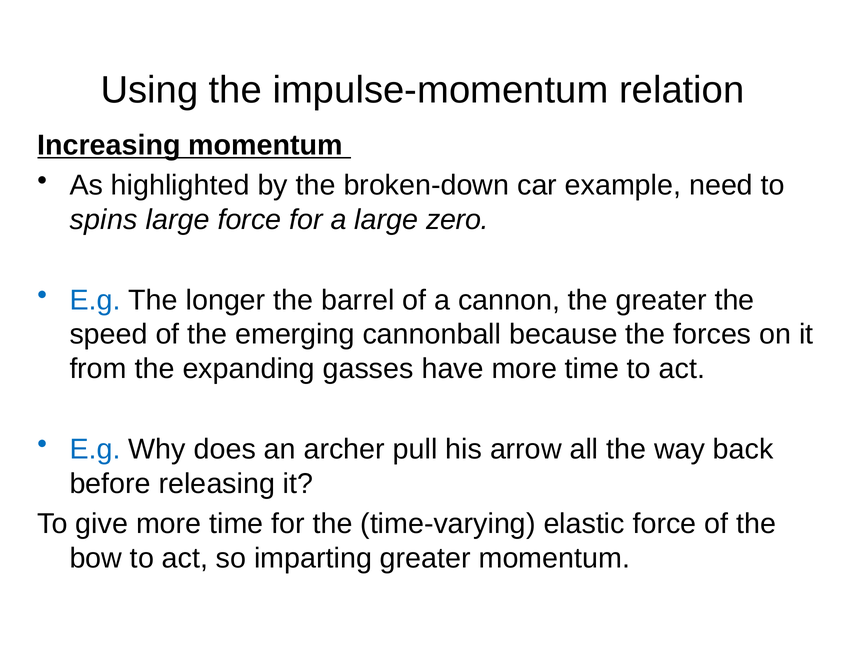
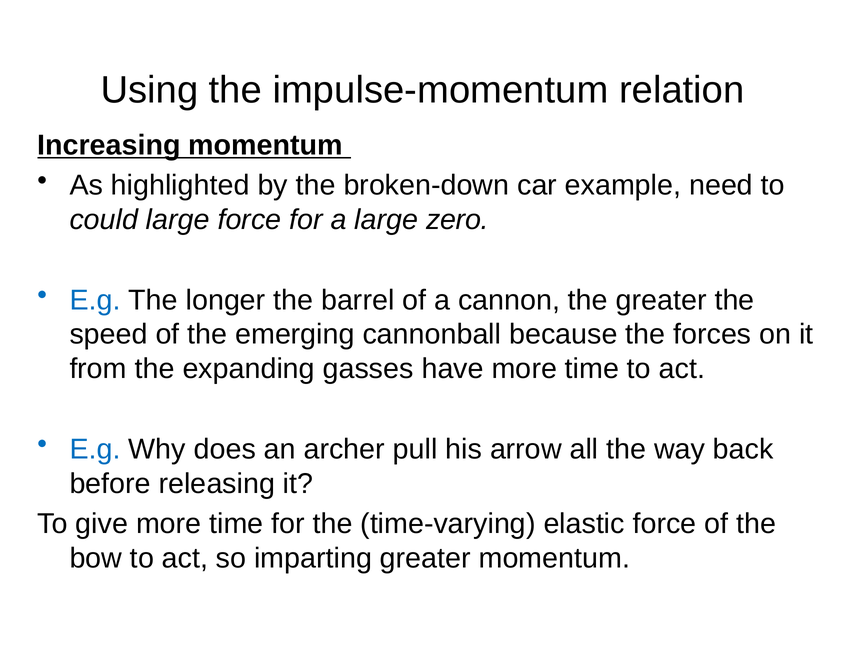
spins: spins -> could
